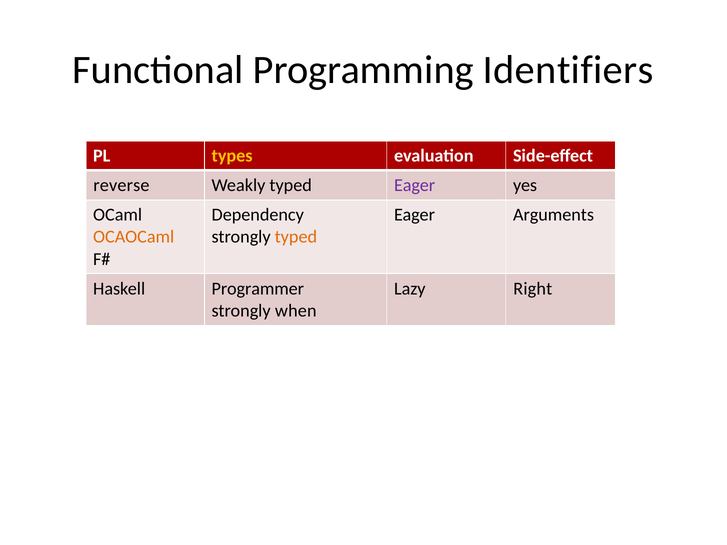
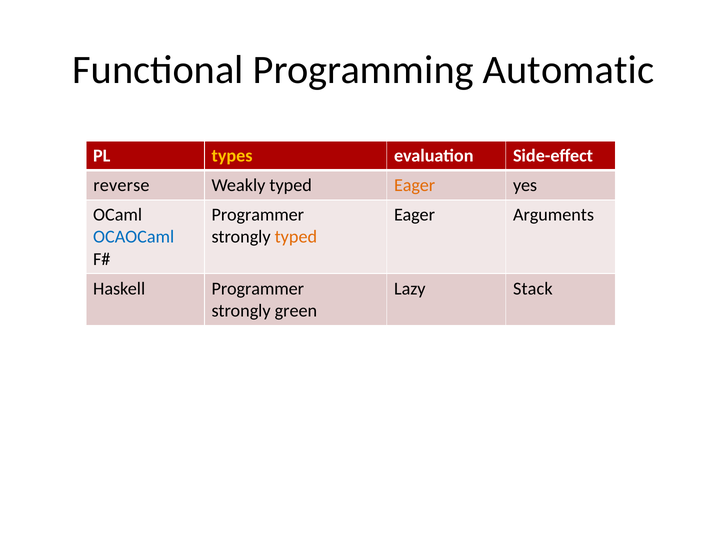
Identifiers: Identifiers -> Automatic
Eager at (415, 185) colour: purple -> orange
Dependency at (258, 215): Dependency -> Programmer
OCAOCaml colour: orange -> blue
Right: Right -> Stack
when: when -> green
